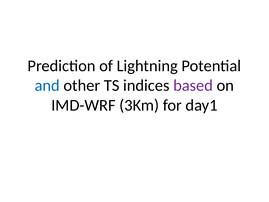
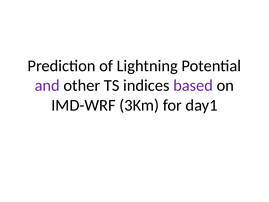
and colour: blue -> purple
